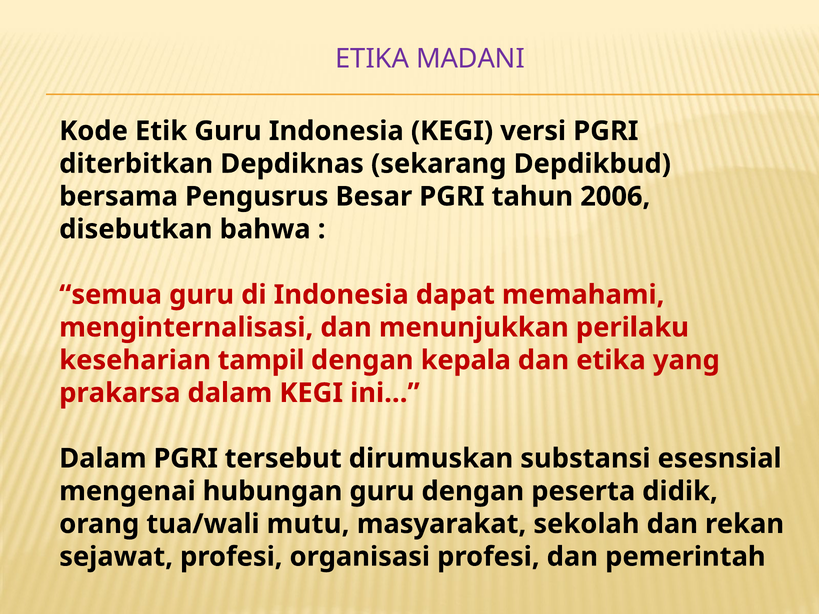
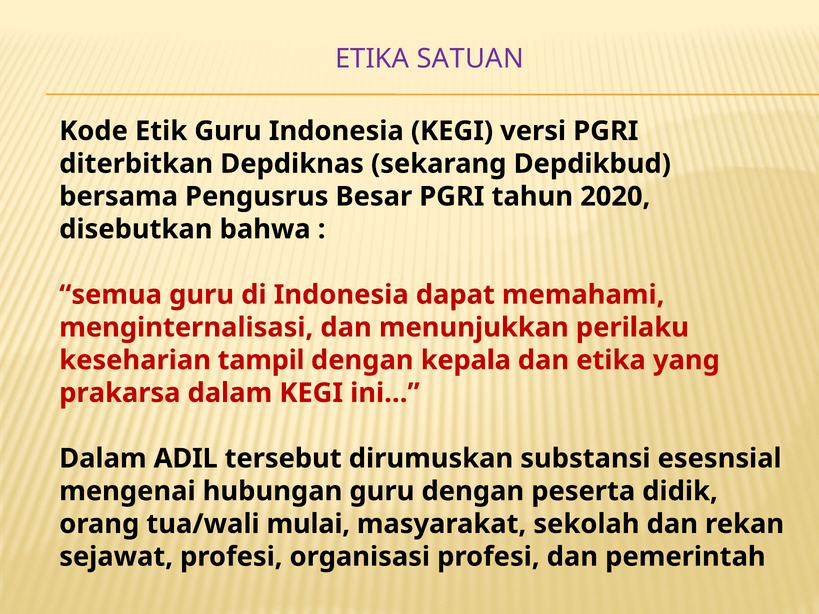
MADANI: MADANI -> SATUAN
2006: 2006 -> 2020
Dalam PGRI: PGRI -> ADIL
mutu: mutu -> mulai
